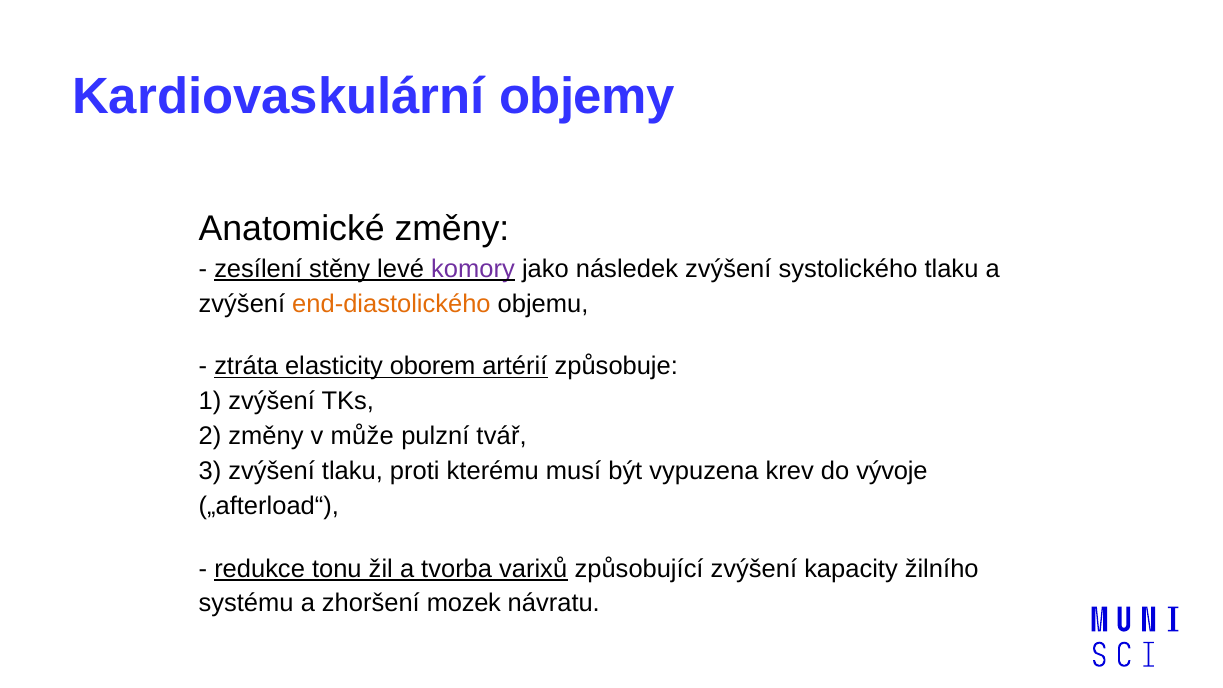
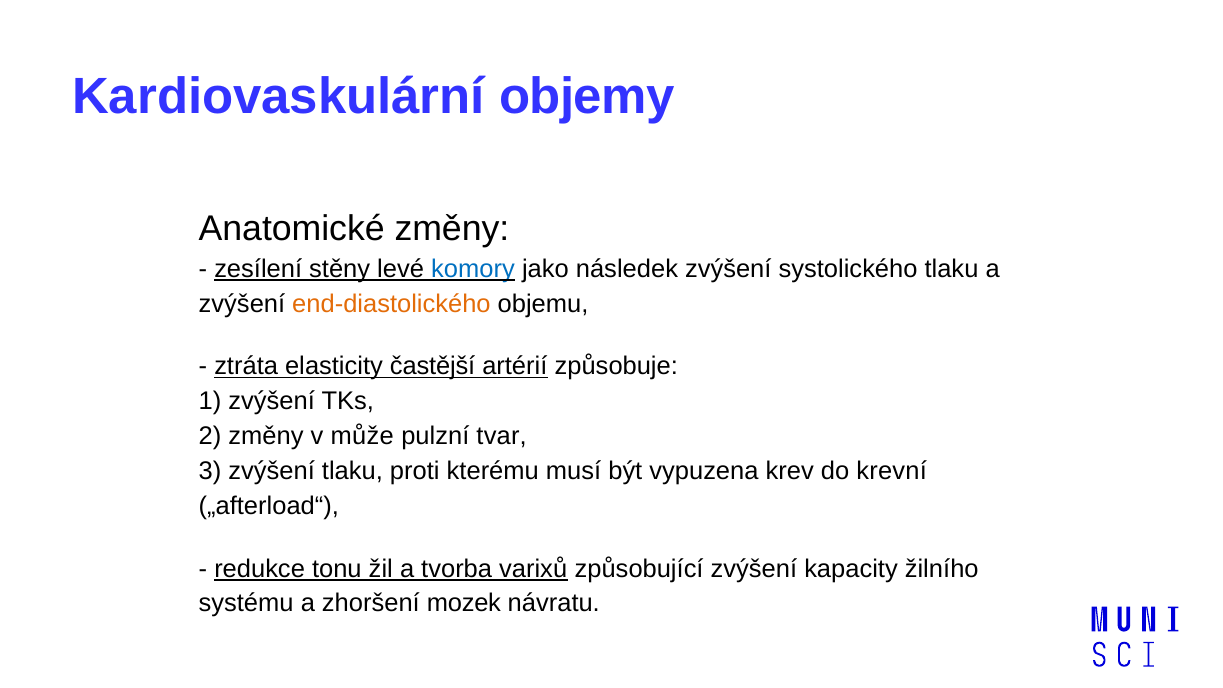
komory colour: purple -> blue
oborem: oborem -> častější
tvář: tvář -> tvar
vývoje: vývoje -> krevní
